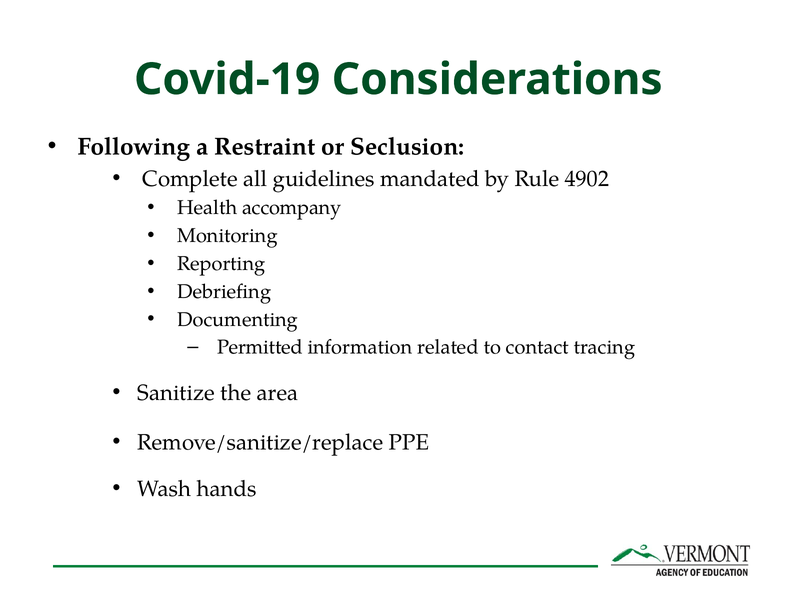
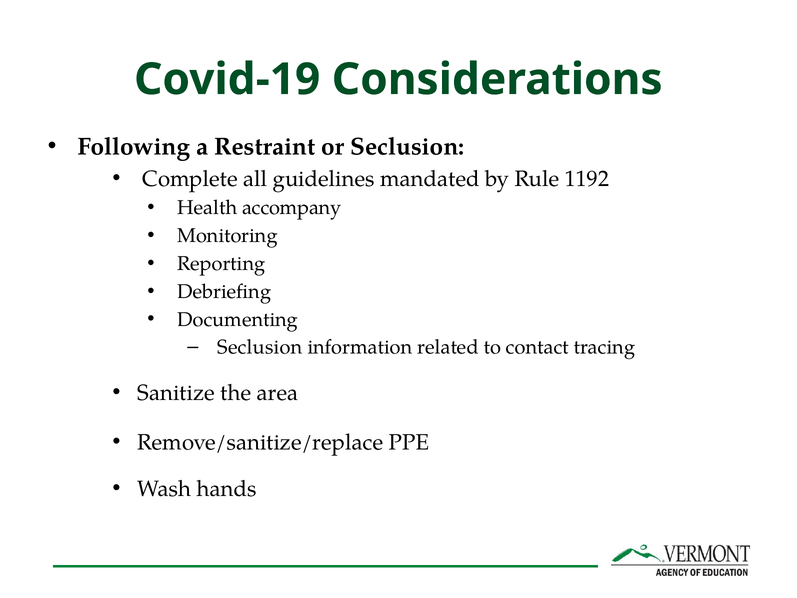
4902: 4902 -> 1192
Permitted at (260, 347): Permitted -> Seclusion
